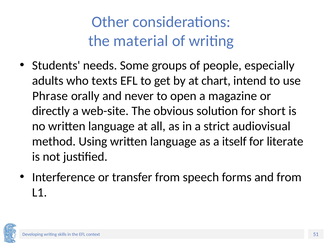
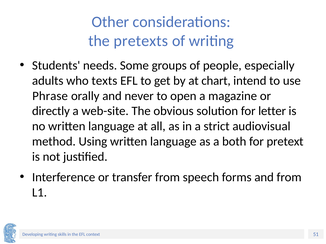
material: material -> pretexts
short: short -> letter
itself: itself -> both
literate: literate -> pretext
